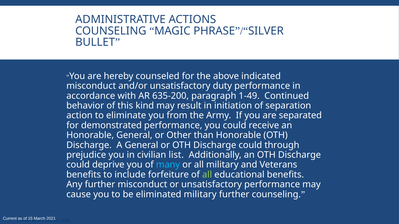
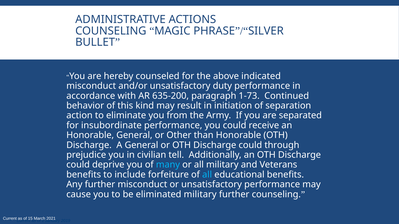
1-49: 1-49 -> 1-73
demonstrated: demonstrated -> insubordinate
list: list -> tell
all at (207, 175) colour: light green -> light blue
